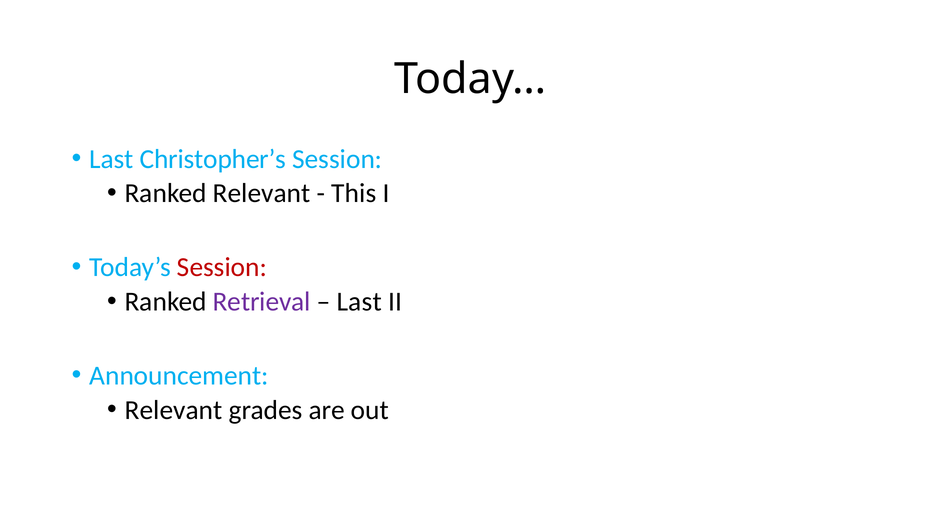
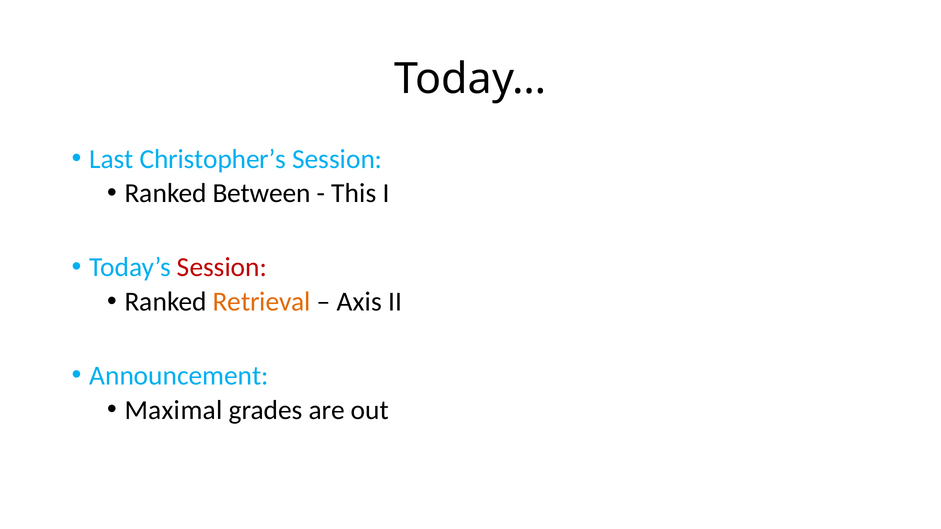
Ranked Relevant: Relevant -> Between
Retrieval colour: purple -> orange
Last at (359, 302): Last -> Axis
Relevant at (174, 410): Relevant -> Maximal
